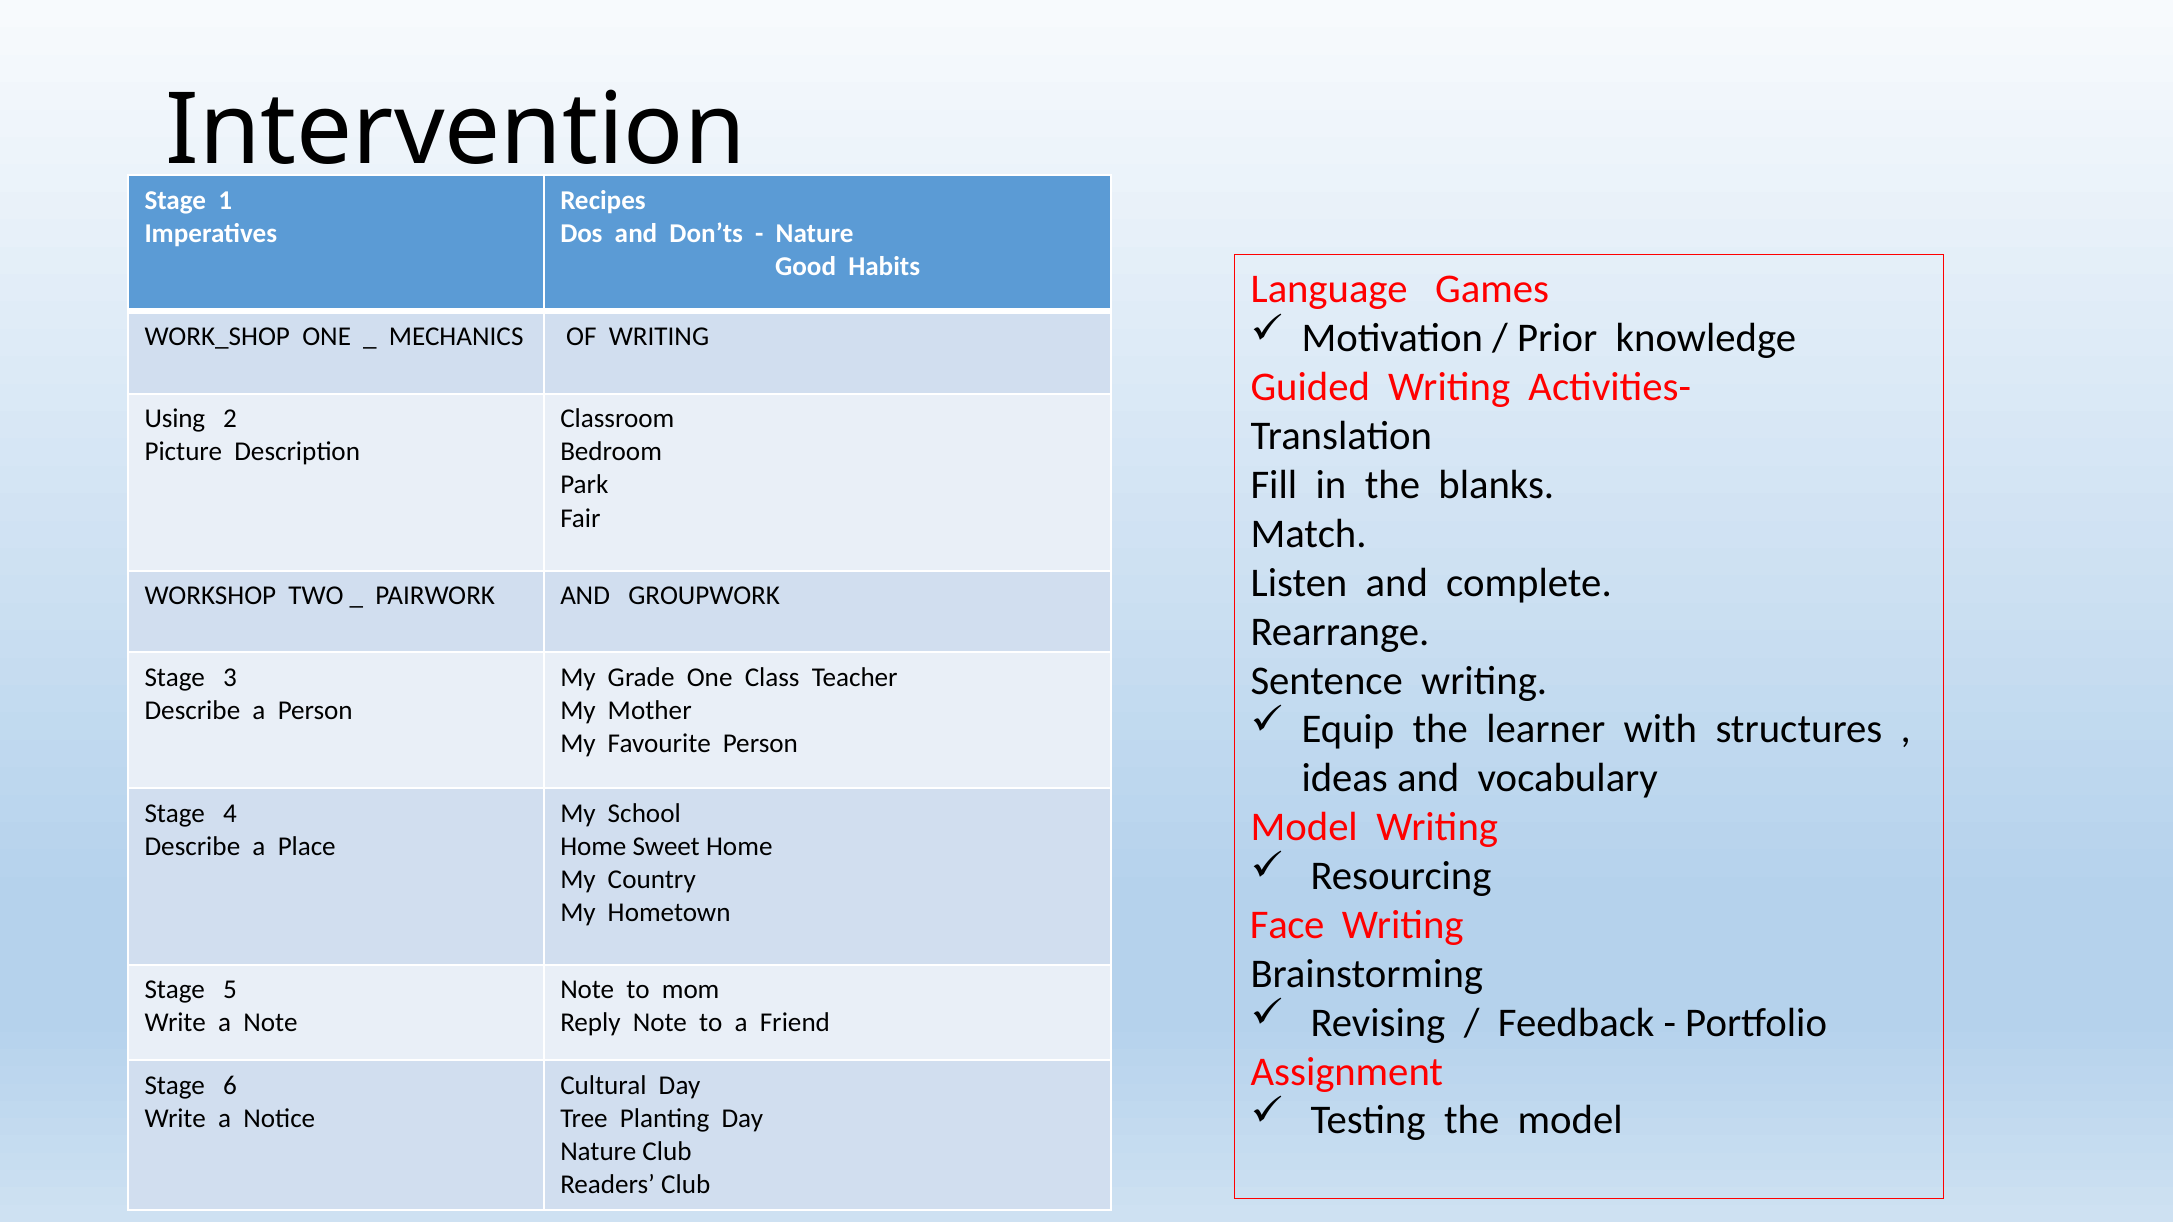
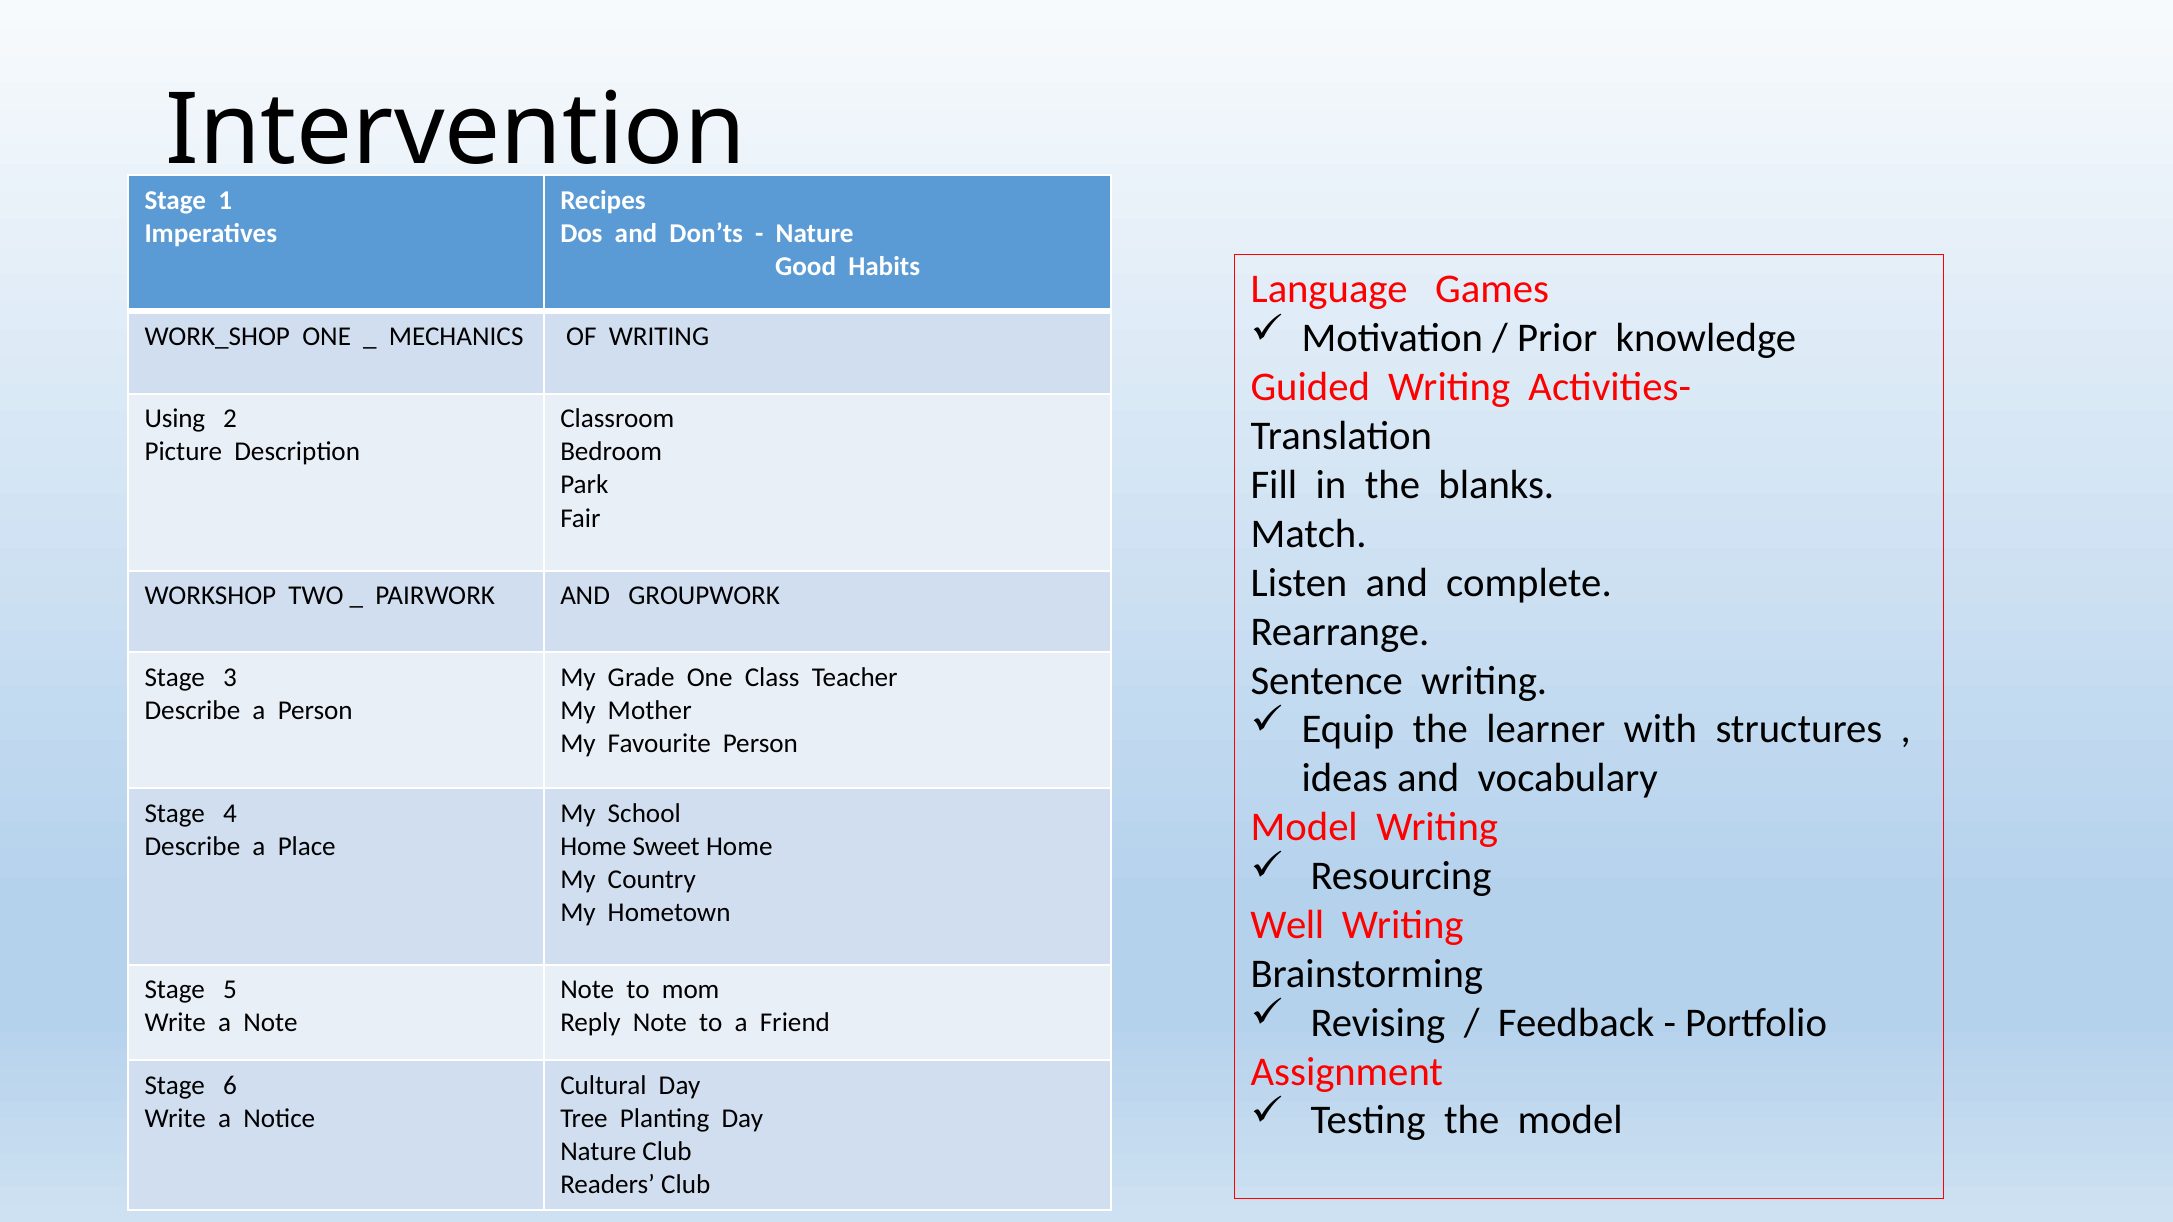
Face: Face -> Well
